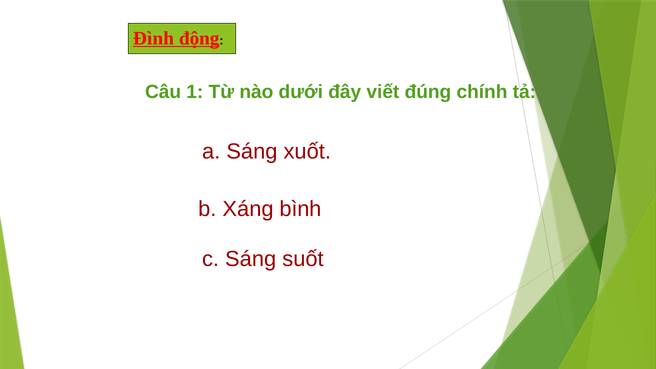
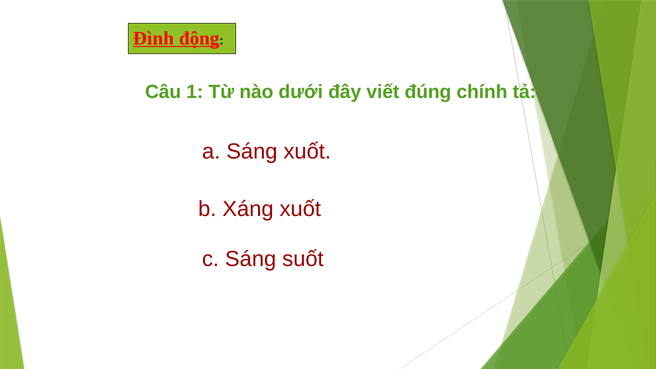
Xáng bình: bình -> xuốt
